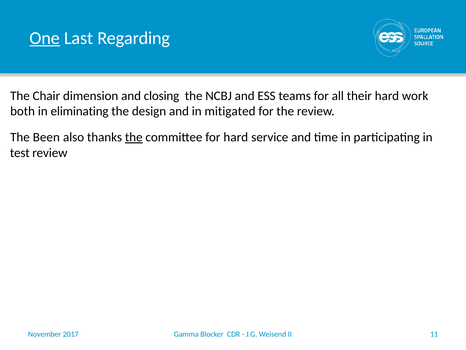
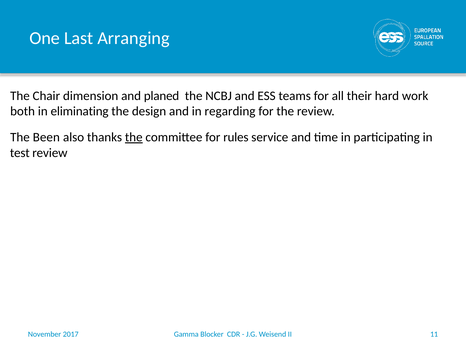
One underline: present -> none
Regarding: Regarding -> Arranging
closing: closing -> planed
mitigated: mitigated -> regarding
for hard: hard -> rules
